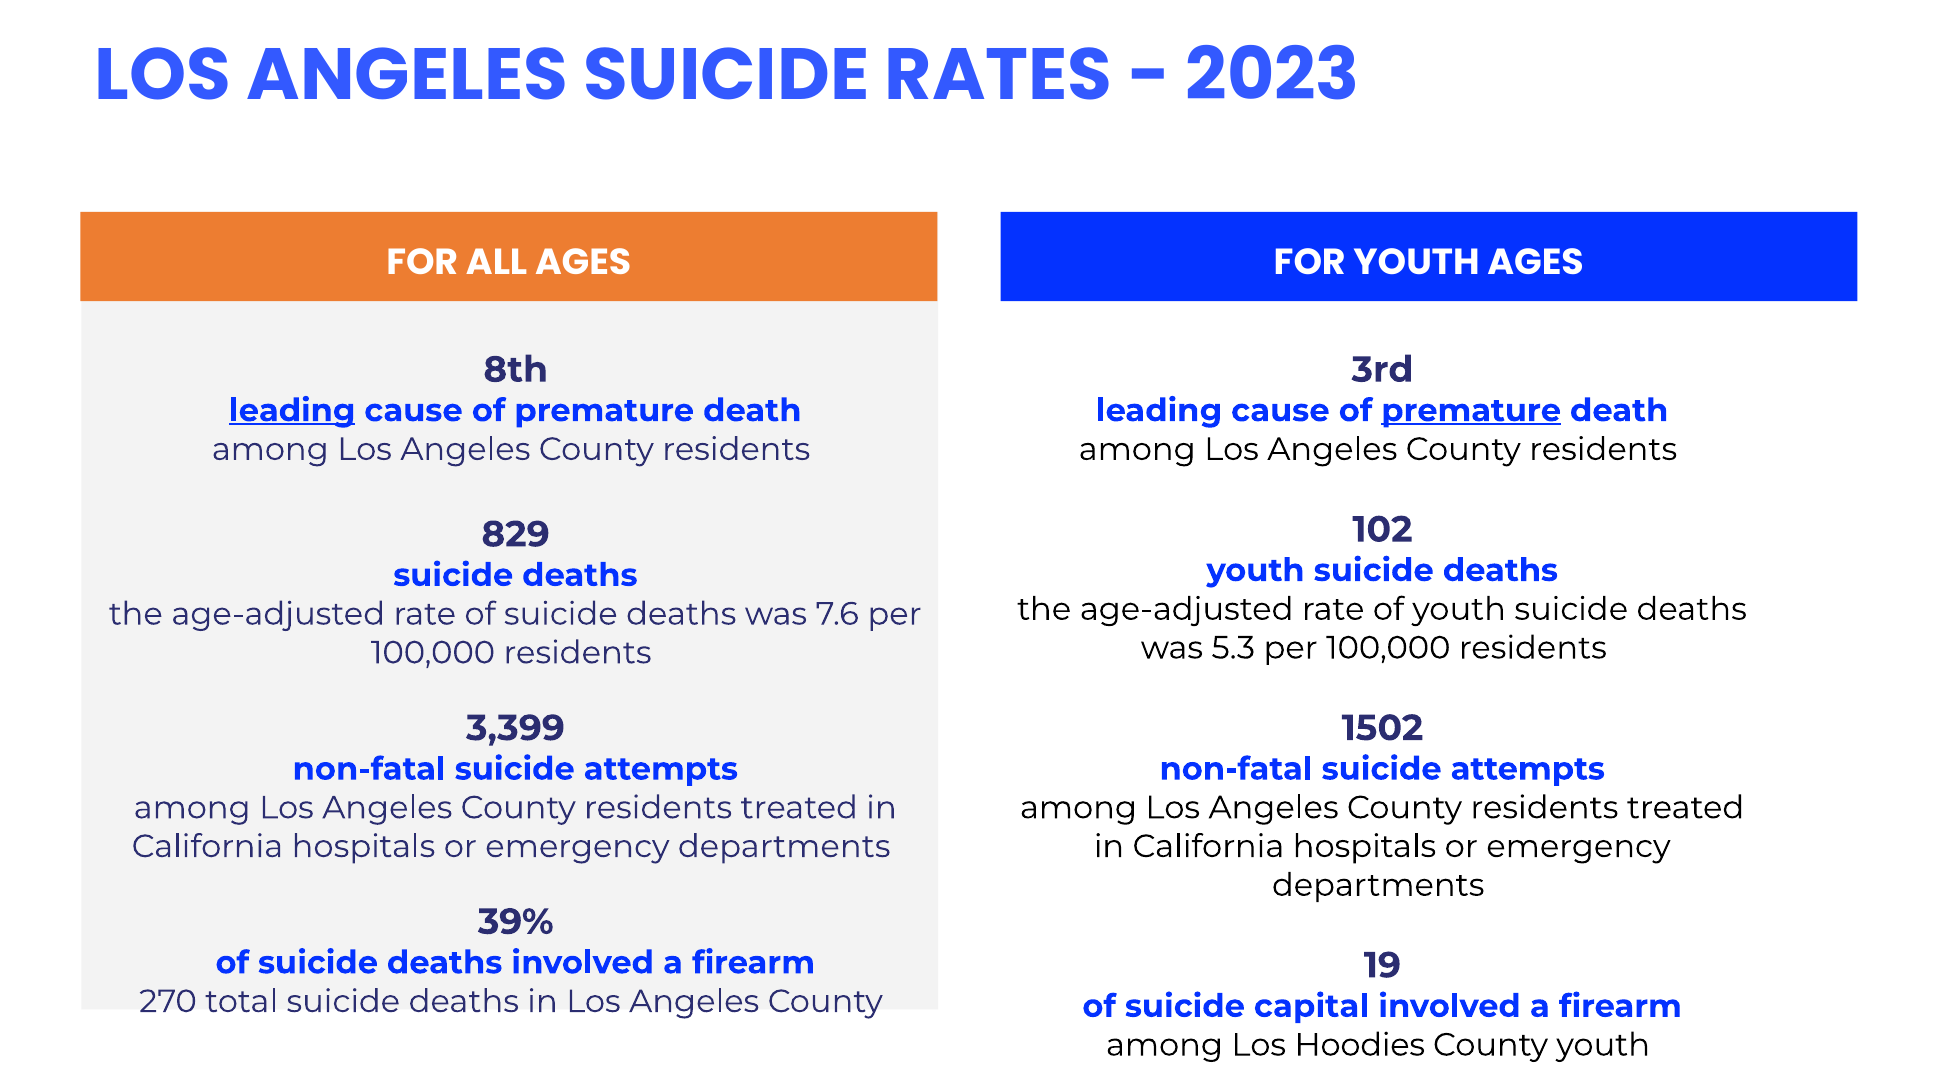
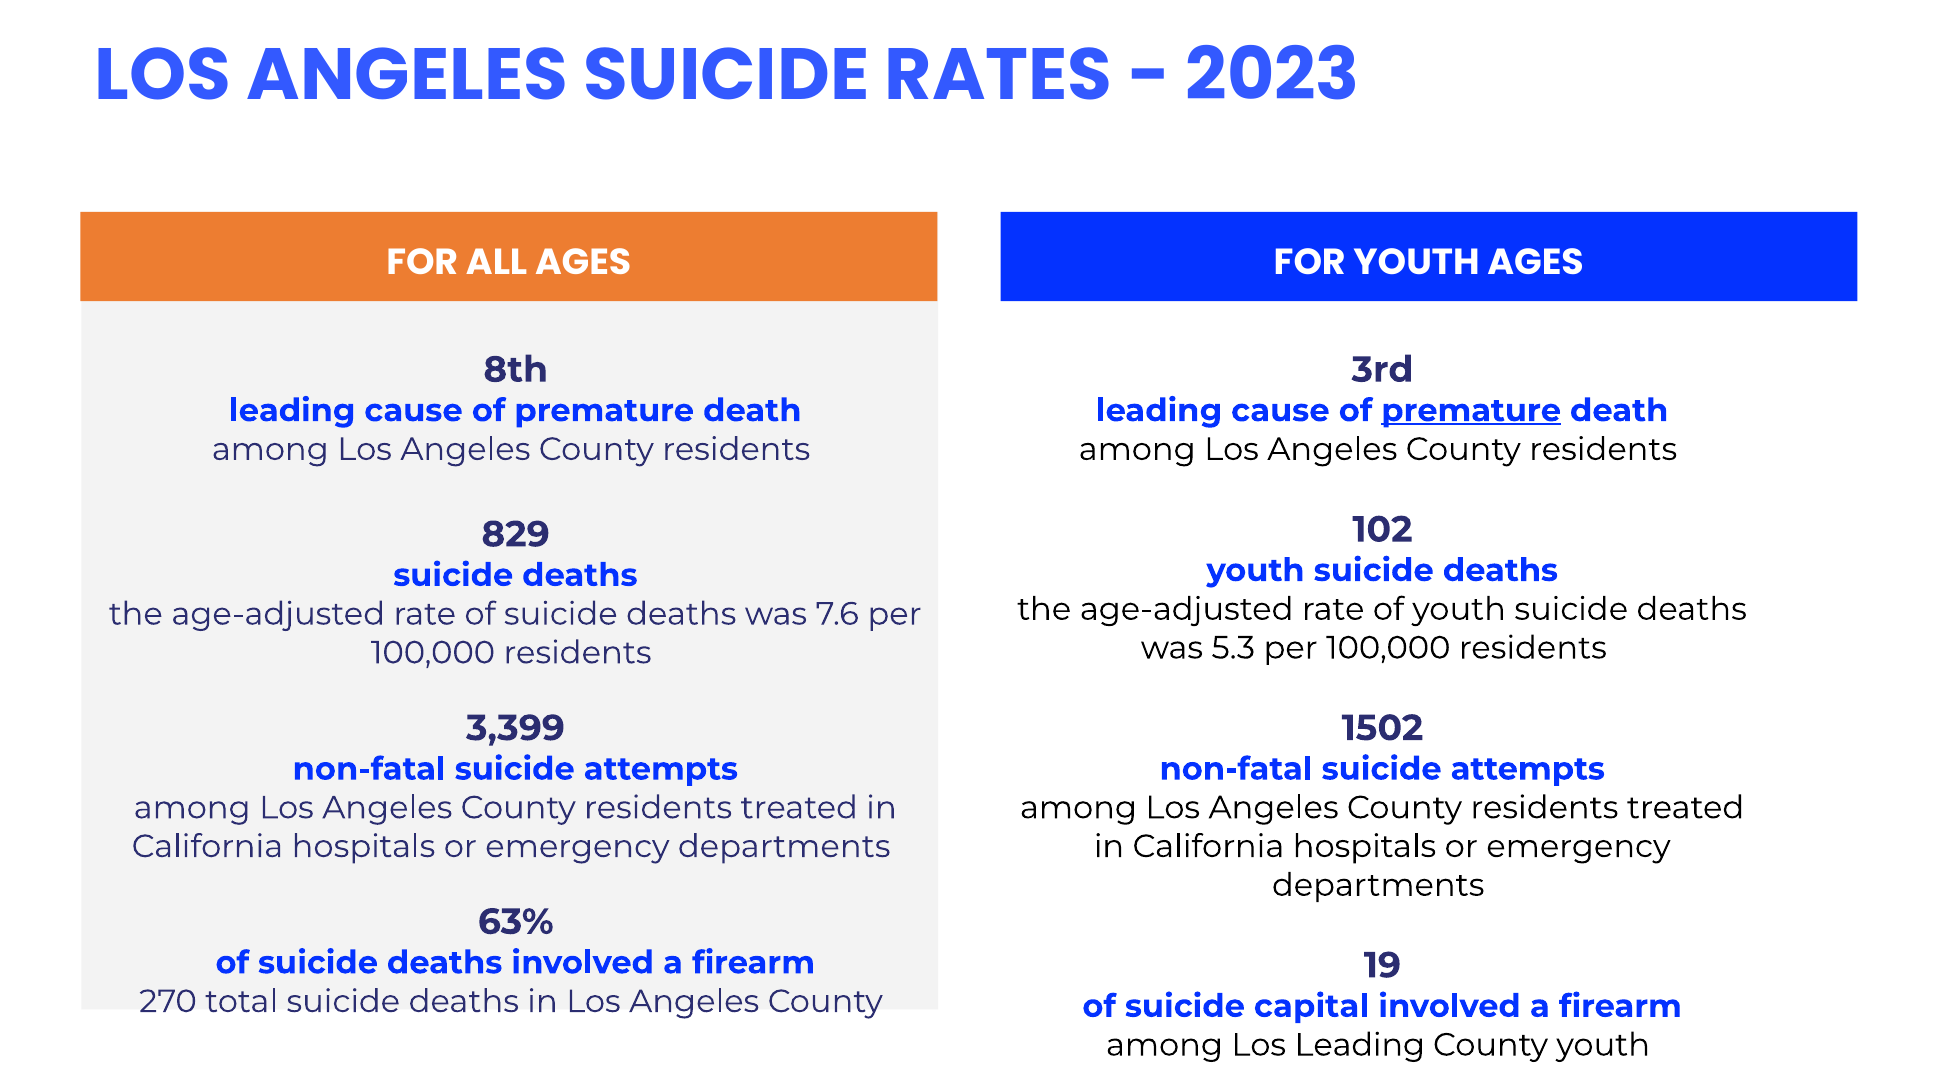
leading at (292, 411) underline: present -> none
39%: 39% -> 63%
Los Hoodies: Hoodies -> Leading
